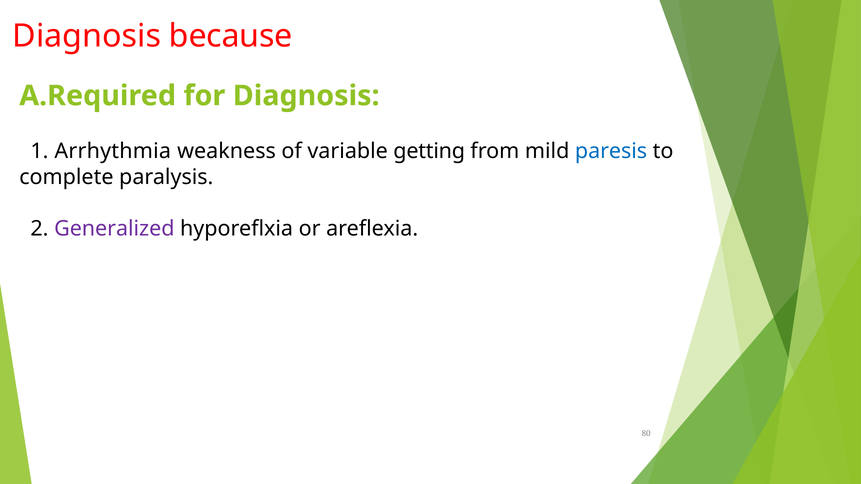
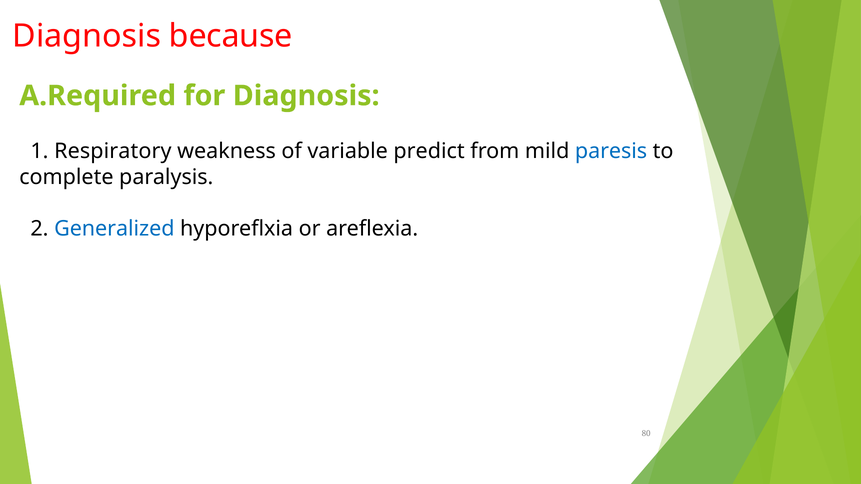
Arrhythmia: Arrhythmia -> Respiratory
getting: getting -> predict
Generalized colour: purple -> blue
